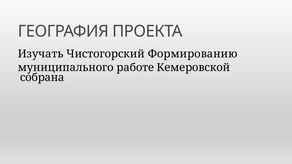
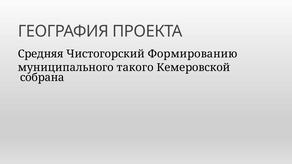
Изучать: Изучать -> Средняя
работе: работе -> такого
